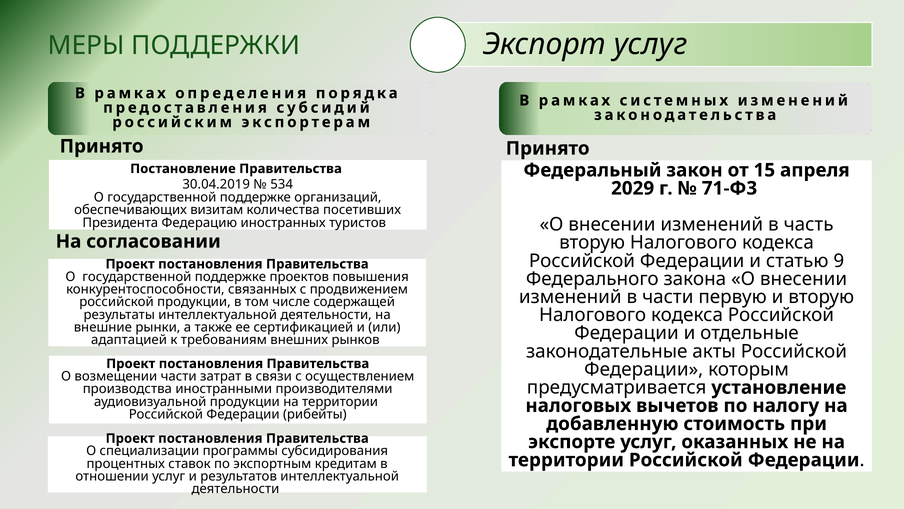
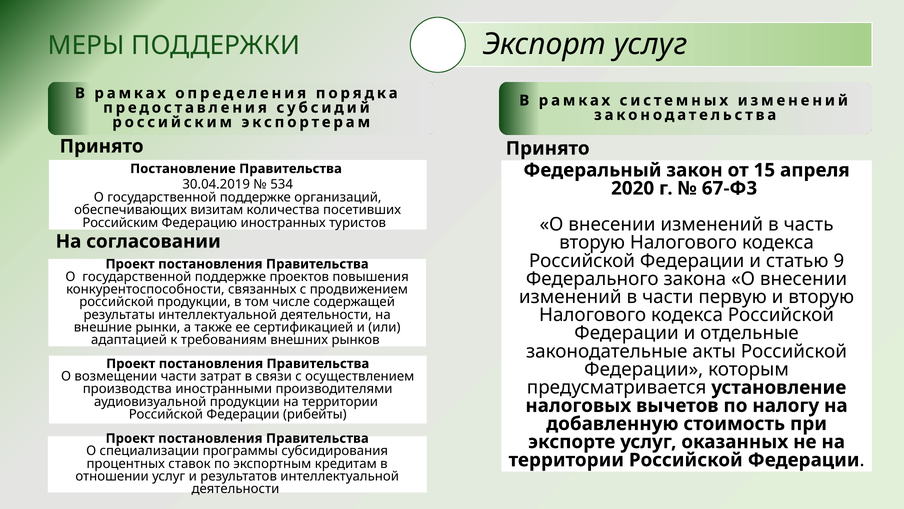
2029: 2029 -> 2020
71-Ф3: 71-Ф3 -> 67-Ф3
Президента at (120, 222): Президента -> Российским
